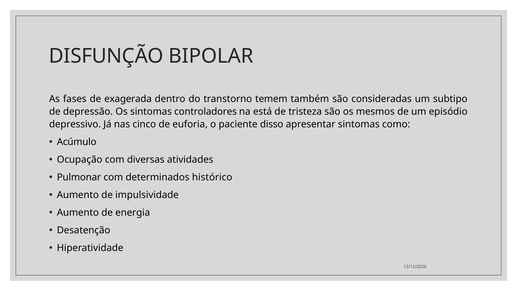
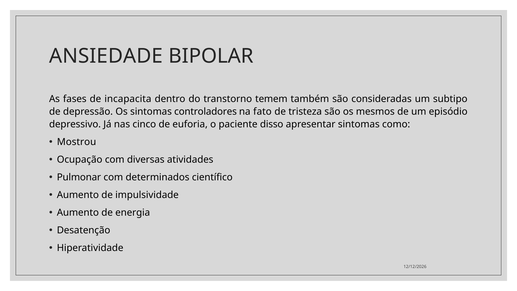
DISFUNÇÃO: DISFUNÇÃO -> ANSIEDADE
exagerada: exagerada -> incapacita
está: está -> fato
Acúmulo: Acúmulo -> Mostrou
histórico: histórico -> científico
